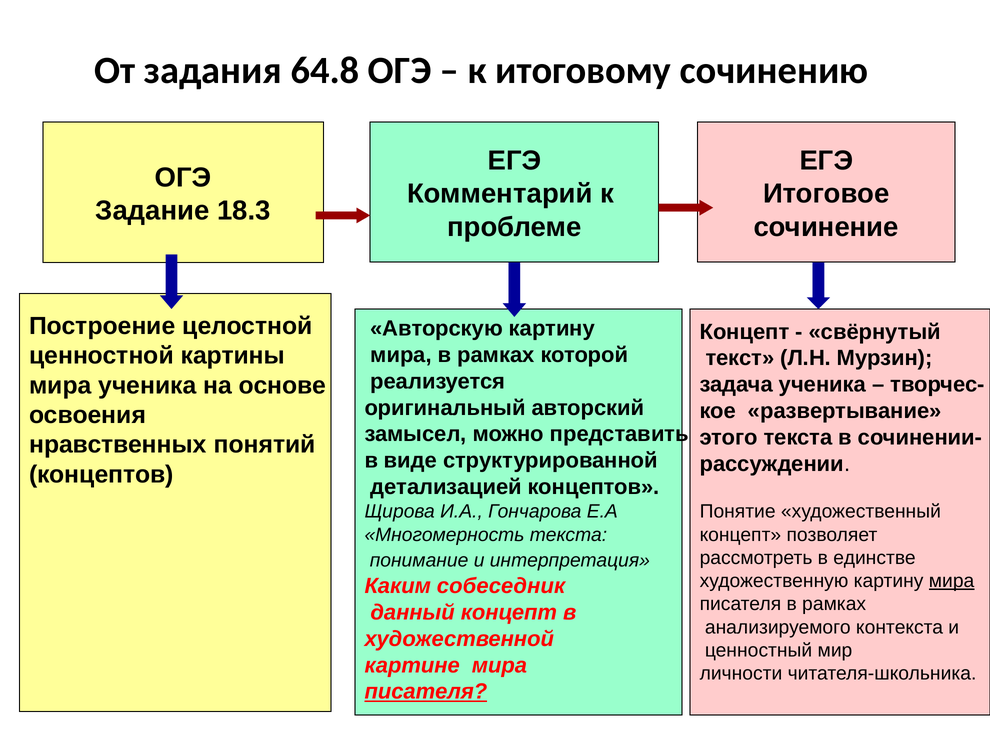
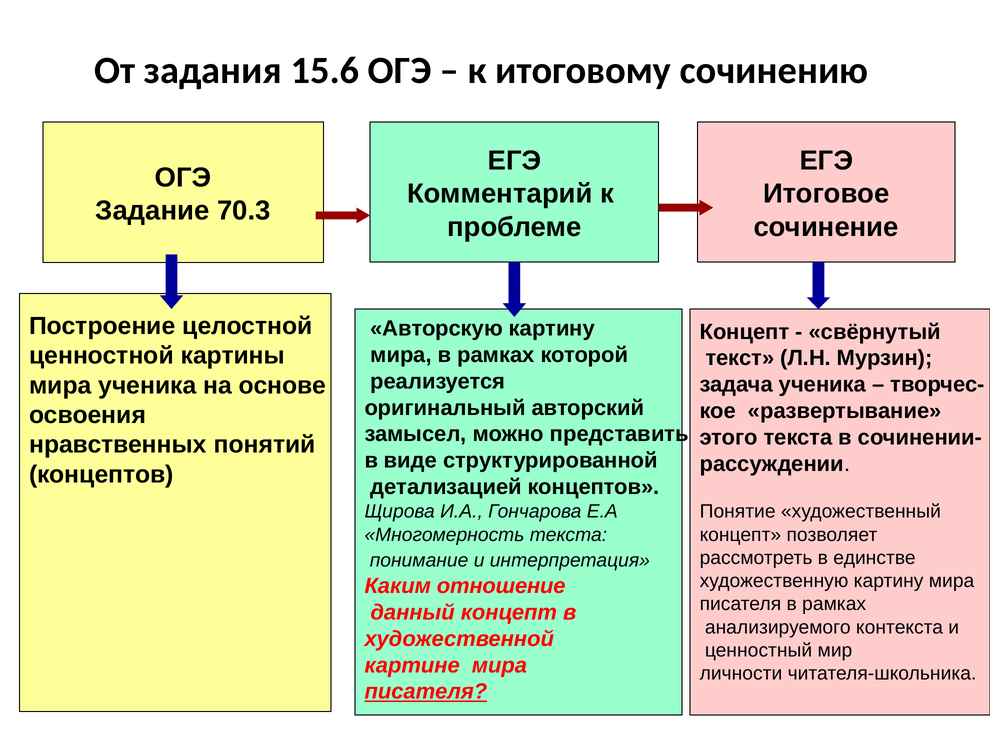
64.8: 64.8 -> 15.6
18.3: 18.3 -> 70.3
мира at (952, 581) underline: present -> none
собеседник: собеседник -> отношение
